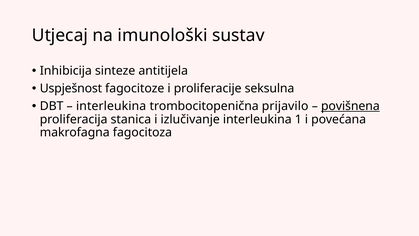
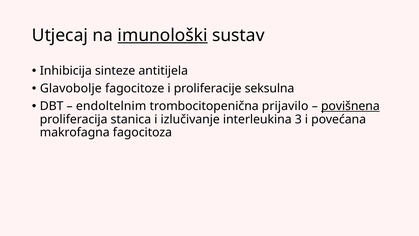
imunološki underline: none -> present
Uspješnost: Uspješnost -> Glavobolje
interleukina at (111, 106): interleukina -> endoltelnim
1: 1 -> 3
